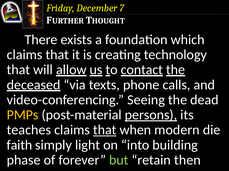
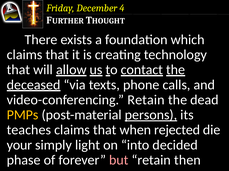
7: 7 -> 4
Seeing at (146, 100): Seeing -> Retain
that at (105, 130) underline: present -> none
modern: modern -> rejected
faith: faith -> your
building: building -> decided
but colour: light green -> pink
